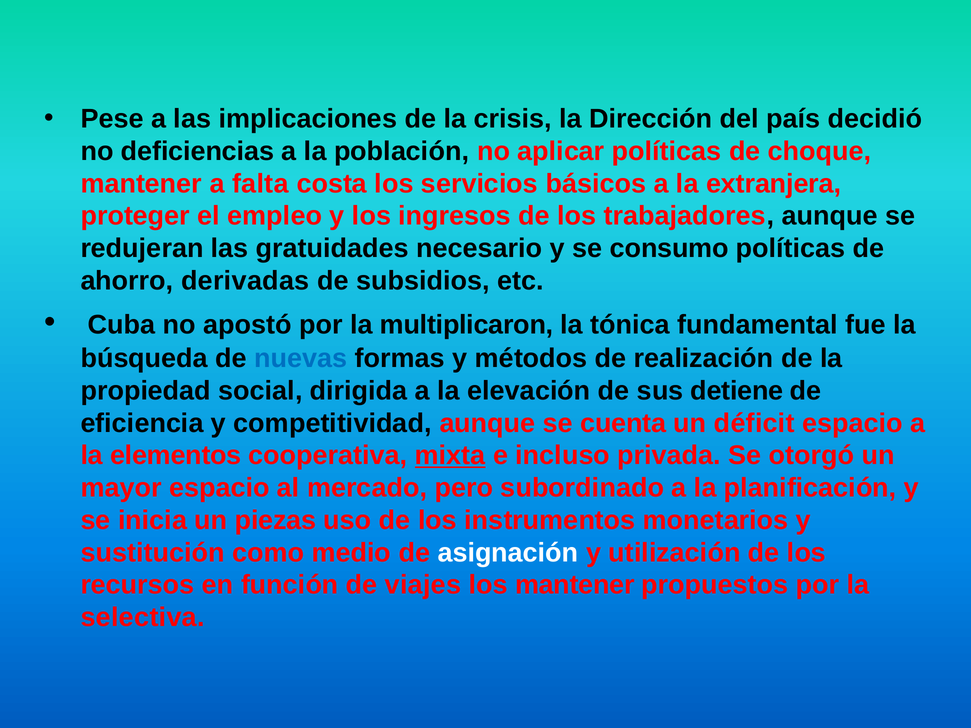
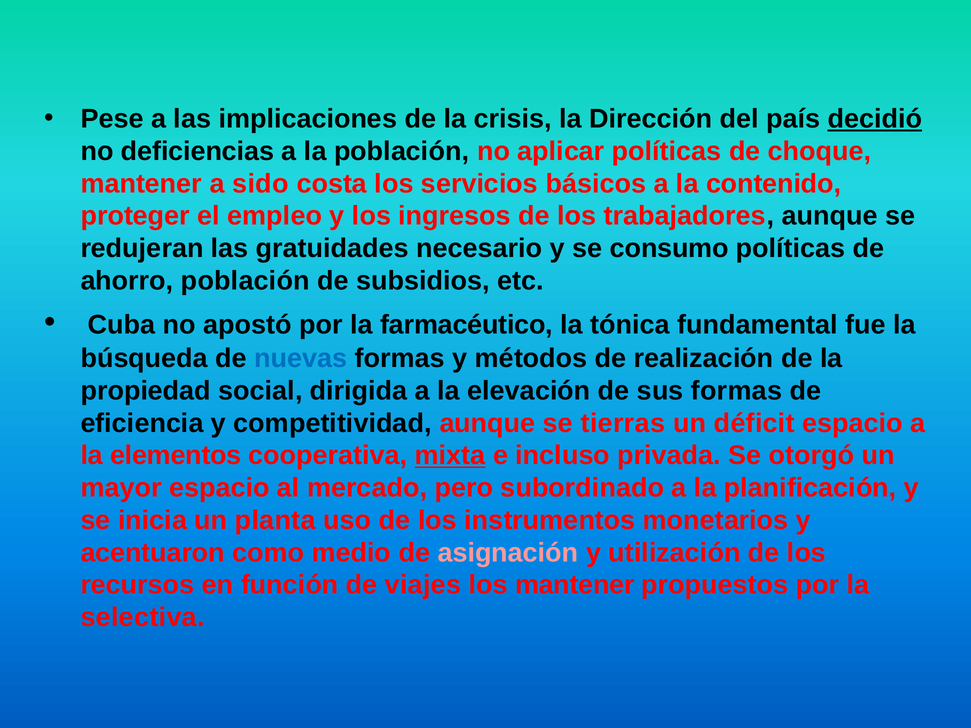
decidió underline: none -> present
falta: falta -> sido
extranjera: extranjera -> contenido
ahorro derivadas: derivadas -> población
multiplicaron: multiplicaron -> farmacéutico
sus detiene: detiene -> formas
cuenta: cuenta -> tierras
piezas: piezas -> planta
sustitución: sustitución -> acentuaron
asignación colour: white -> pink
